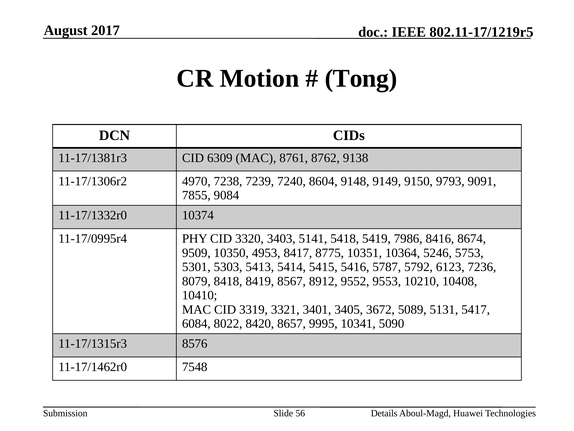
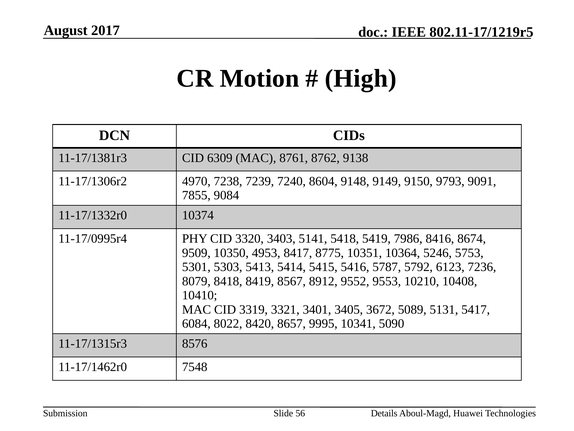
Tong: Tong -> High
